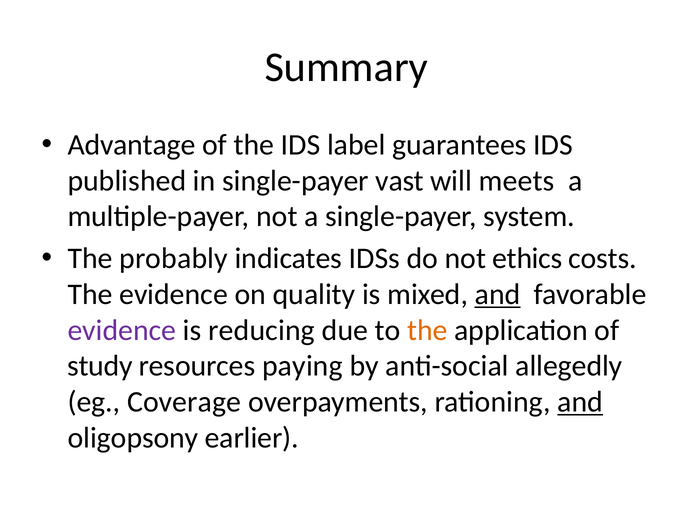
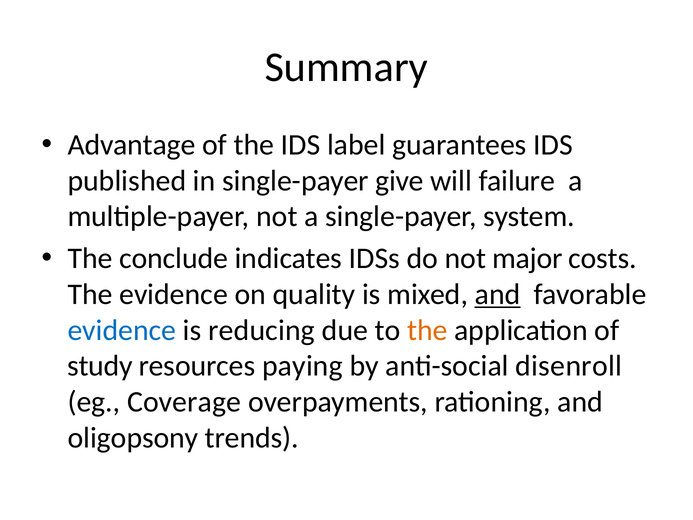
vast: vast -> give
meets: meets -> failure
probably: probably -> conclude
ethics: ethics -> major
evidence at (122, 330) colour: purple -> blue
allegedly: allegedly -> disenroll
and at (580, 402) underline: present -> none
earlier: earlier -> trends
